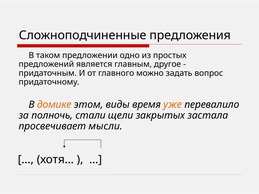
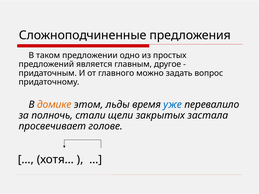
виды: виды -> льды
уже colour: orange -> blue
мысли: мысли -> голове
